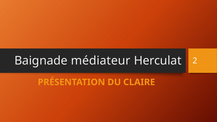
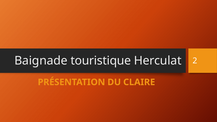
médiateur: médiateur -> touristique
